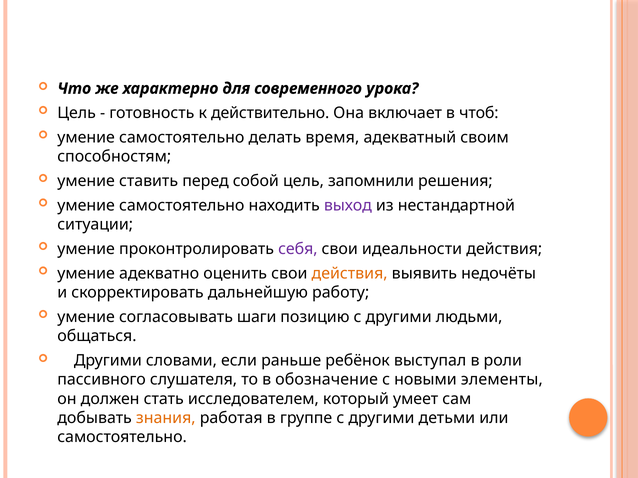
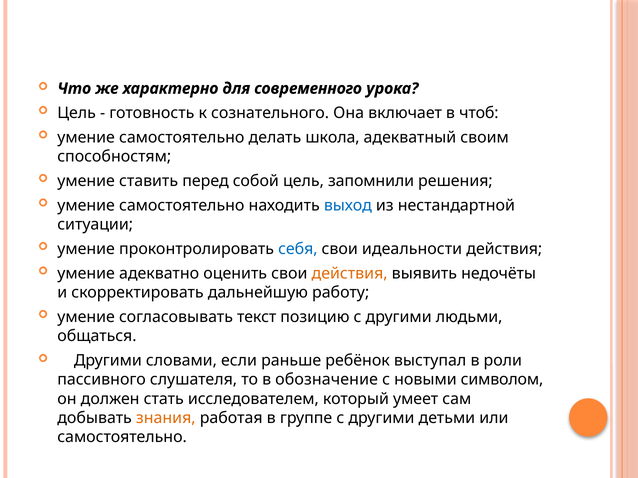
действительно: действительно -> сознательного
время: время -> школа
выход colour: purple -> blue
себя colour: purple -> blue
шаги: шаги -> текст
элементы: элементы -> символом
